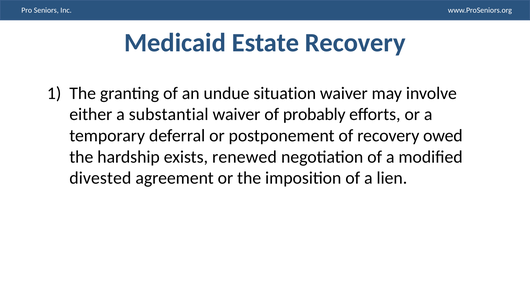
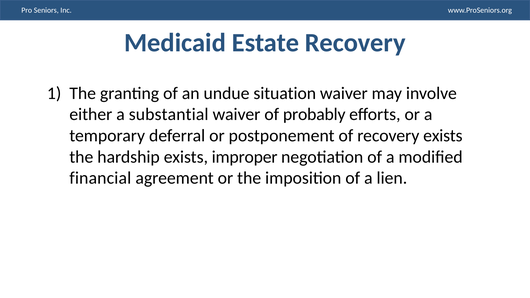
recovery owed: owed -> exists
renewed: renewed -> improper
divested: divested -> financial
